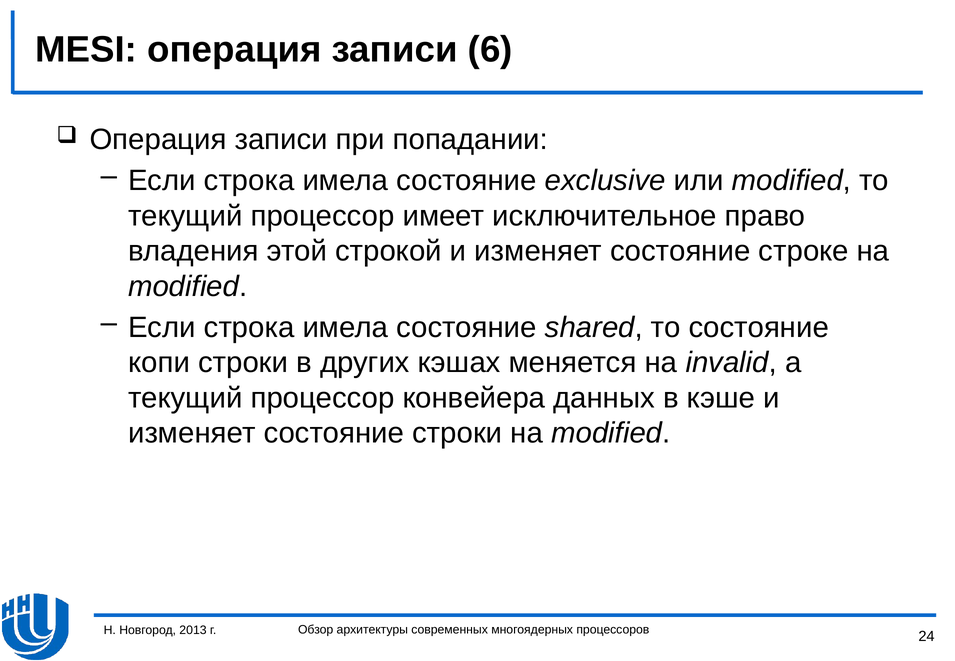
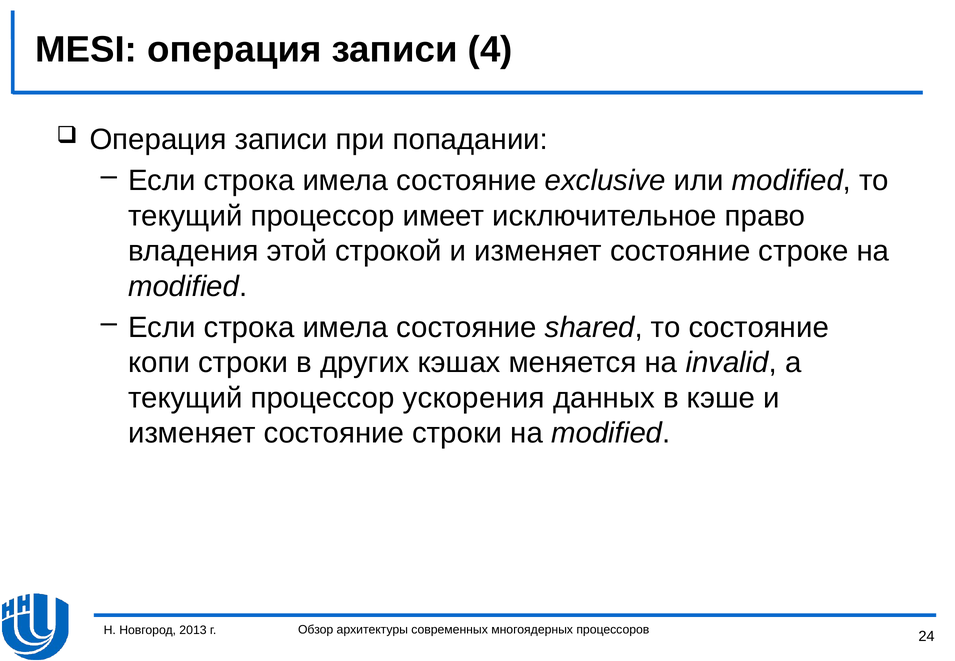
6: 6 -> 4
конвейера: конвейера -> ускорения
